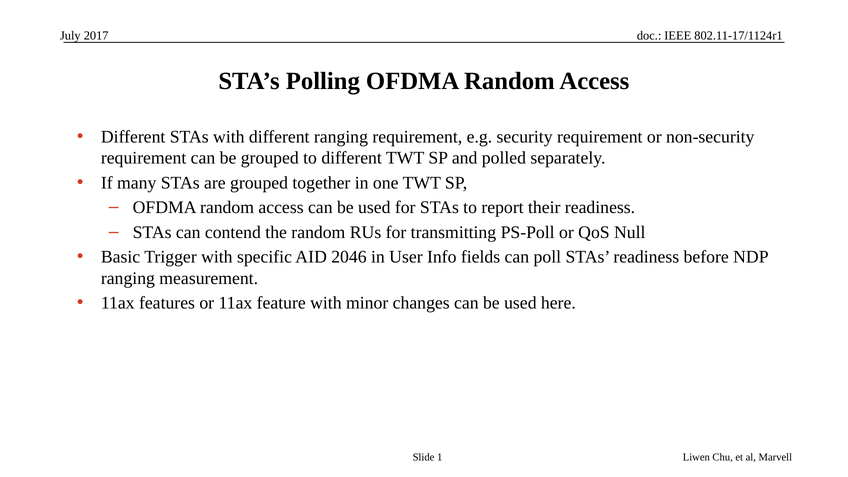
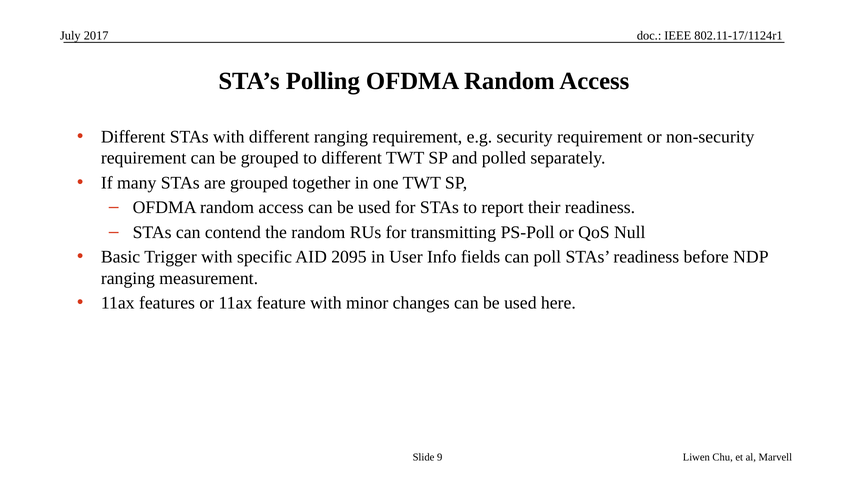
2046: 2046 -> 2095
1: 1 -> 9
